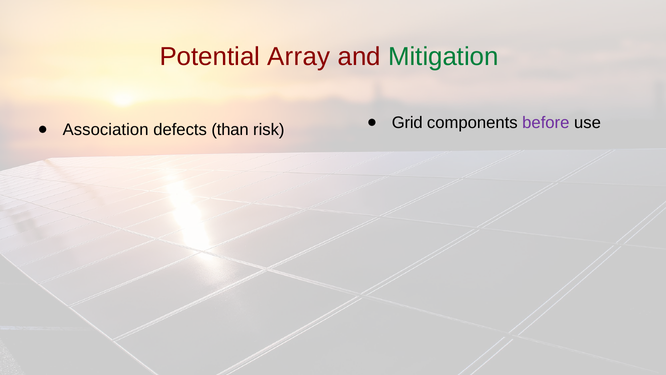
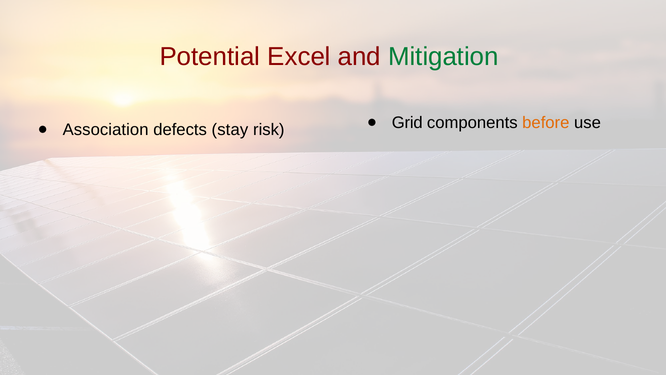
Array: Array -> Excel
than: than -> stay
before colour: purple -> orange
